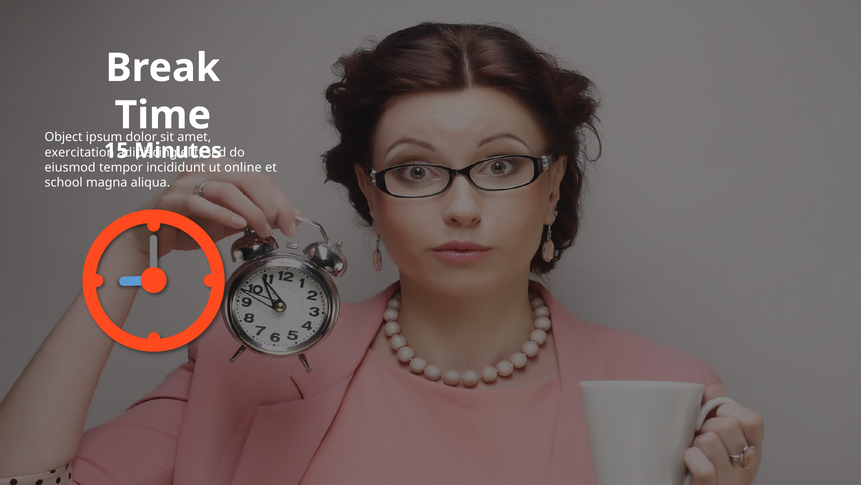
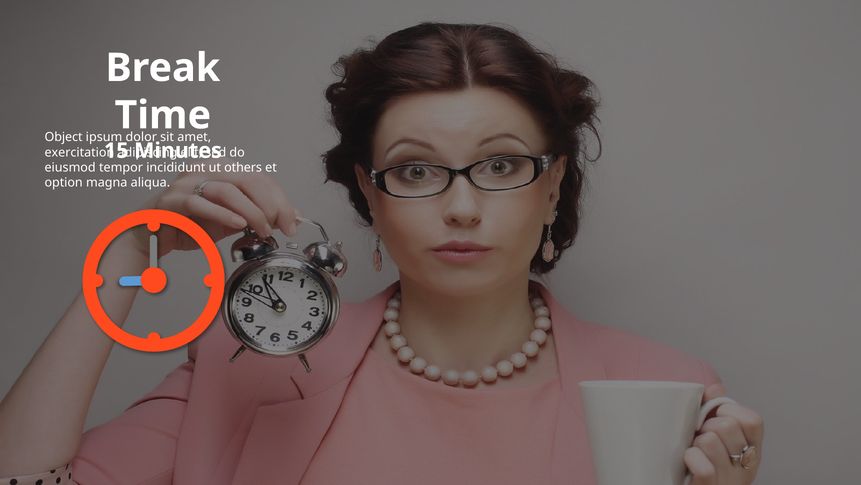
online: online -> others
school: school -> option
